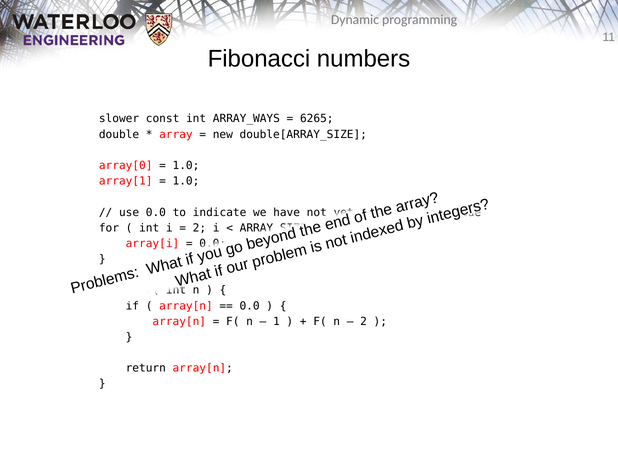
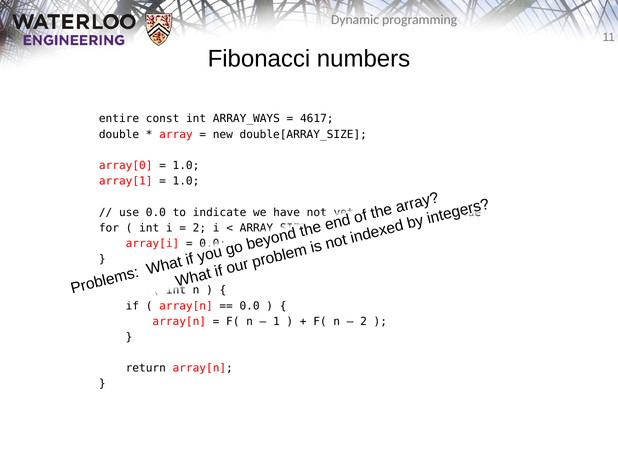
slower: slower -> entire
6265: 6265 -> 4617
